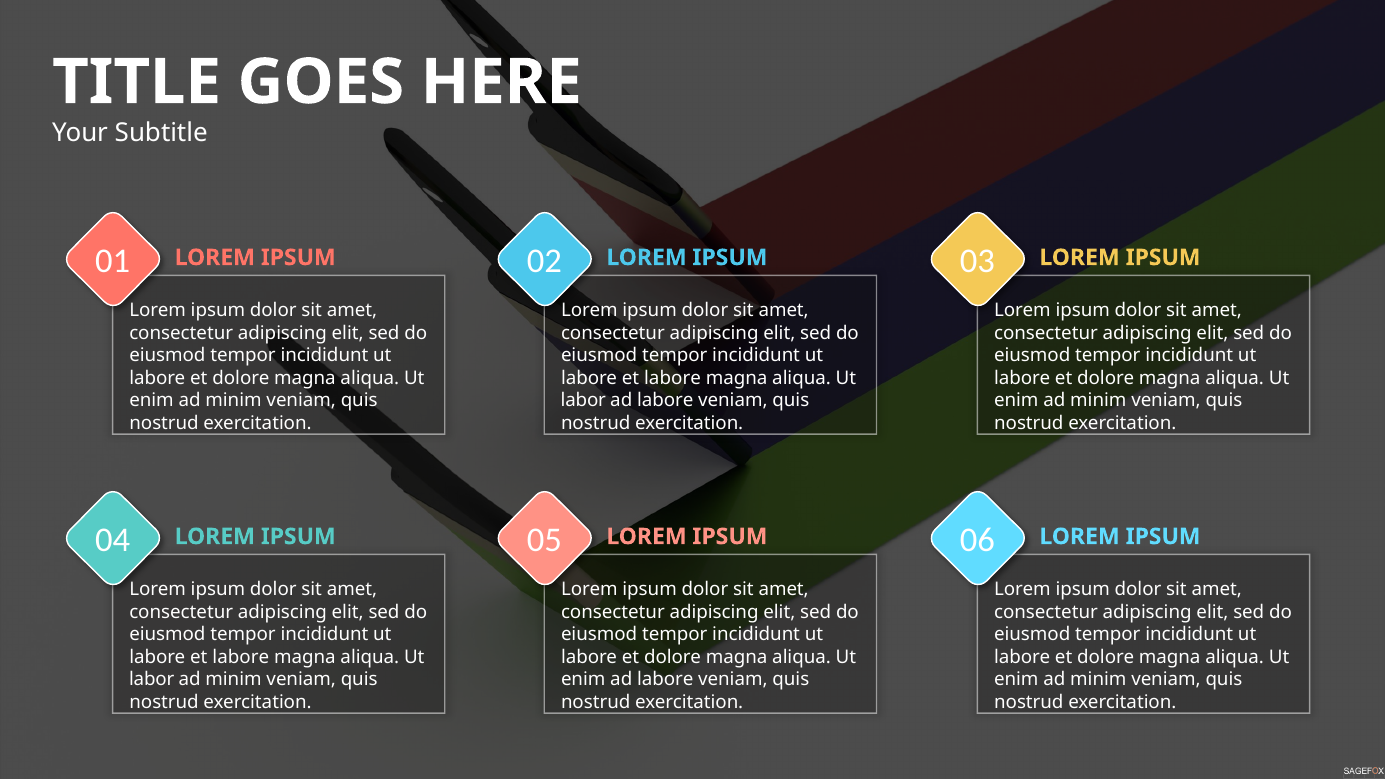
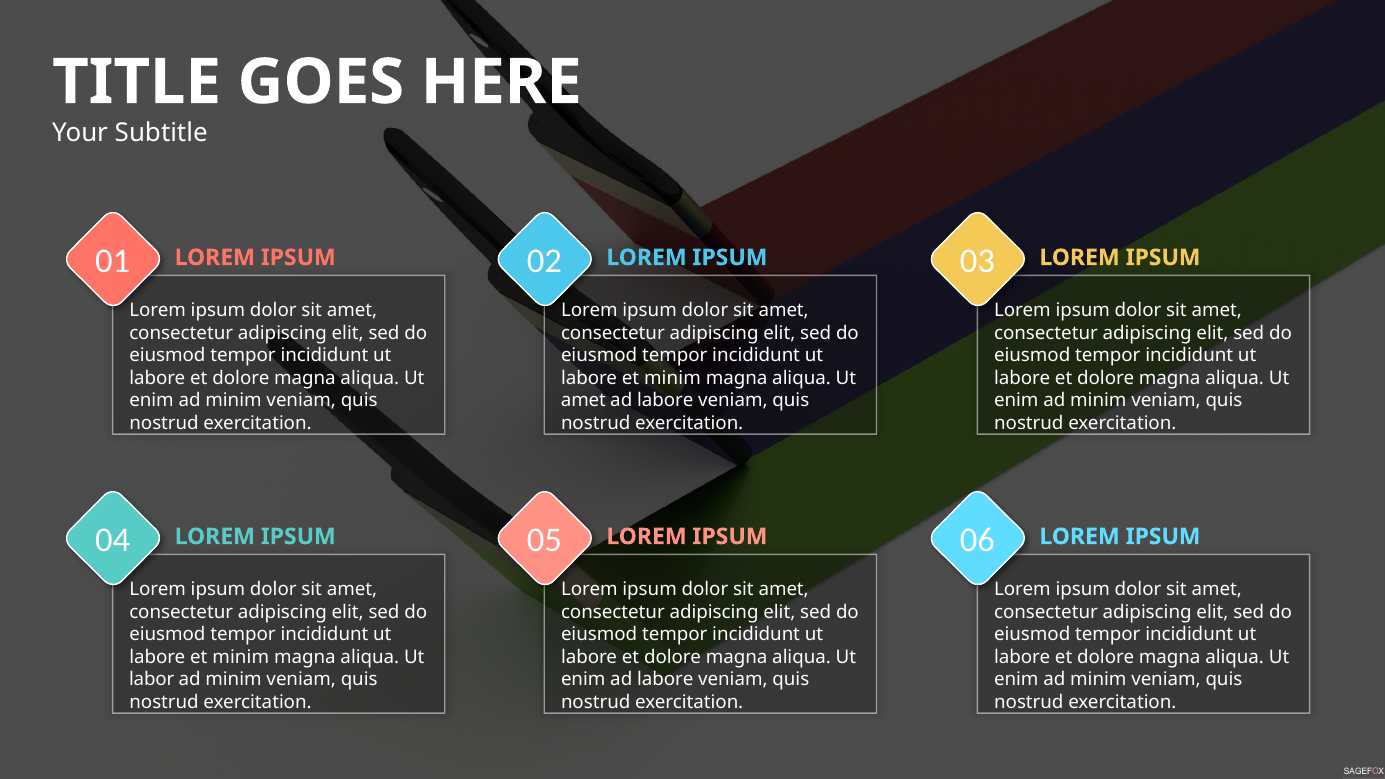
labore at (673, 378): labore -> minim
labor at (583, 401): labor -> amet
labore at (241, 657): labore -> minim
